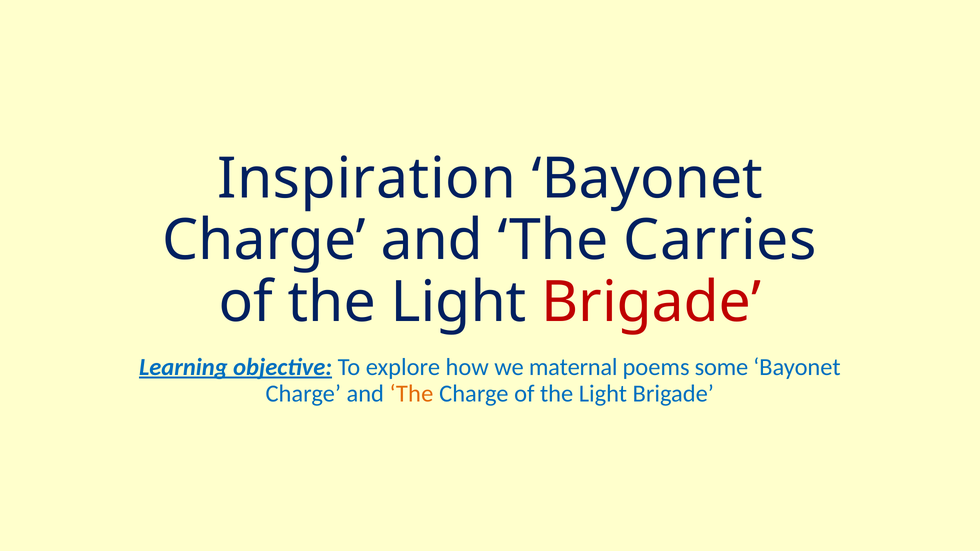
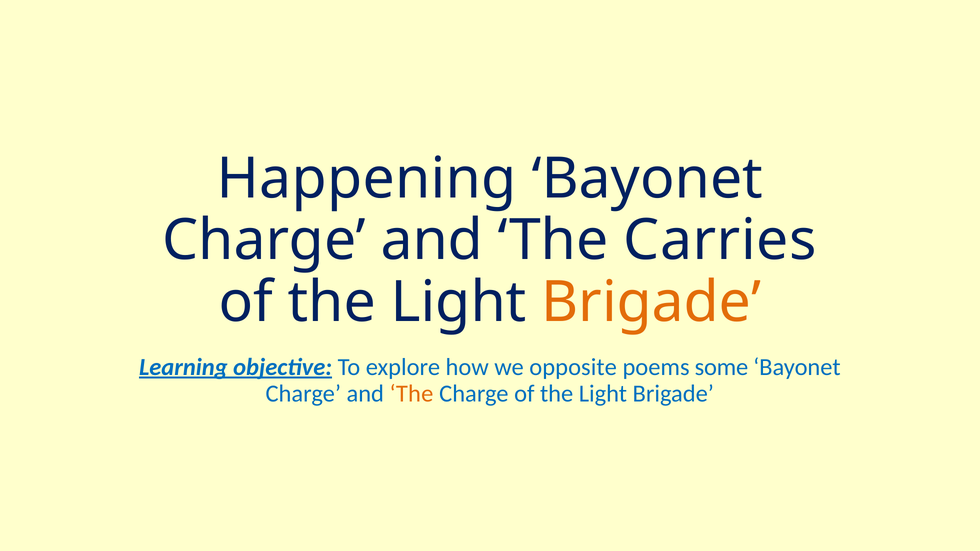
Inspiration: Inspiration -> Happening
Brigade at (651, 302) colour: red -> orange
maternal: maternal -> opposite
